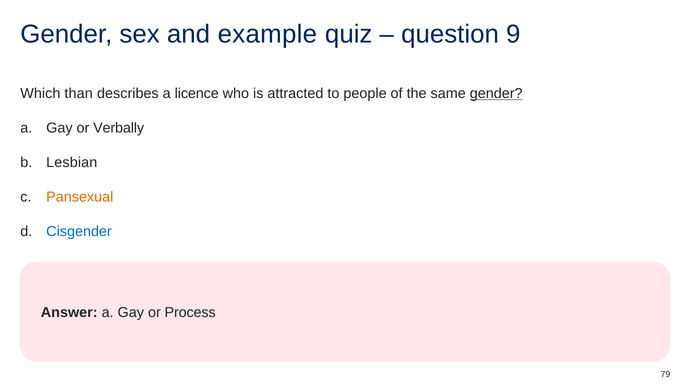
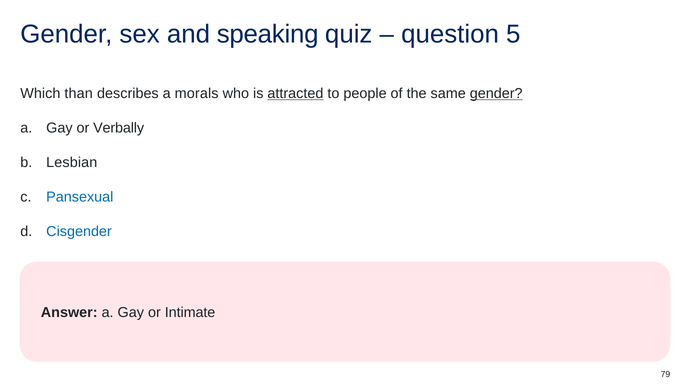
example: example -> speaking
9: 9 -> 5
licence: licence -> morals
attracted underline: none -> present
Pansexual colour: orange -> blue
Process: Process -> Intimate
